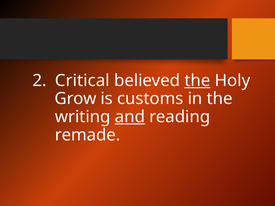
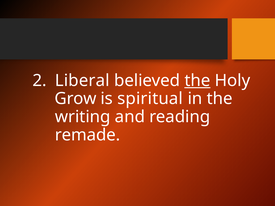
Critical: Critical -> Liberal
customs: customs -> spiritual
and underline: present -> none
